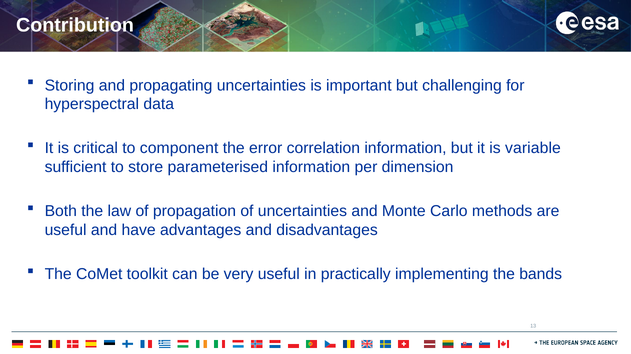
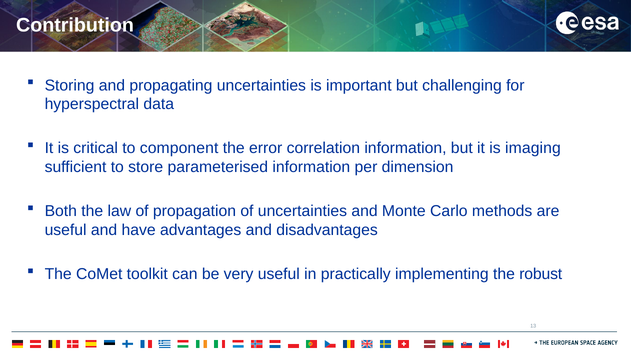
variable: variable -> imaging
bands: bands -> robust
